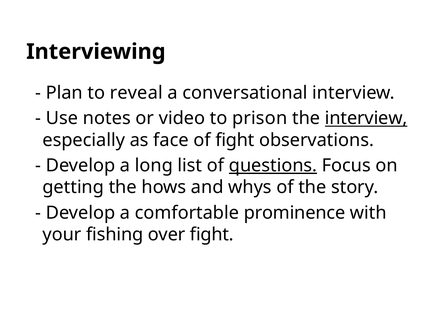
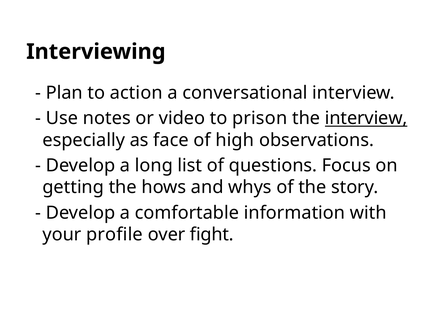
reveal: reveal -> action
of fight: fight -> high
questions underline: present -> none
prominence: prominence -> information
fishing: fishing -> profile
